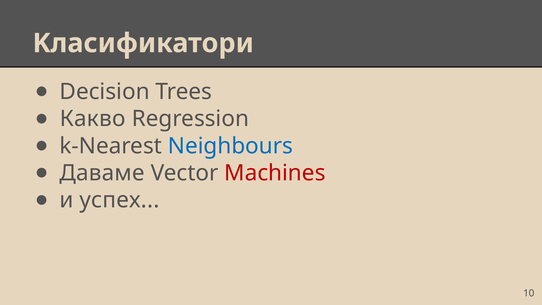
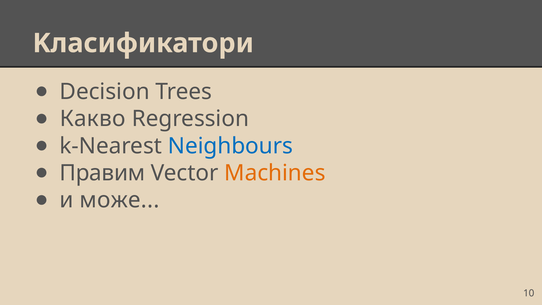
Даваме: Даваме -> Правим
Machines colour: red -> orange
успех: успех -> може
